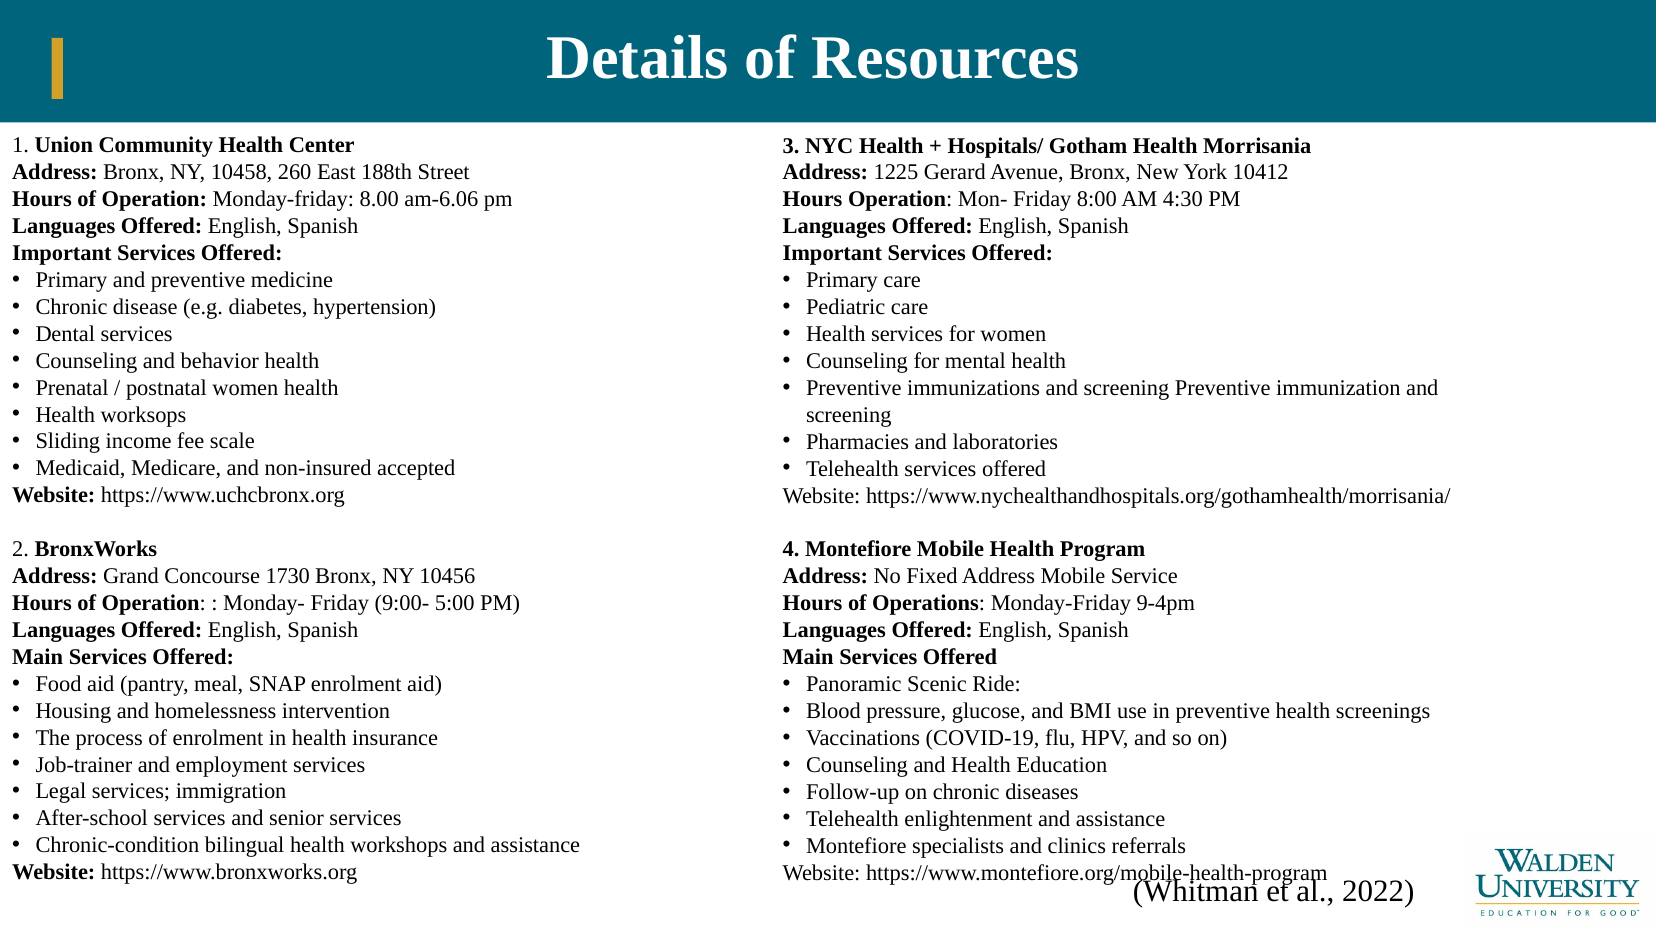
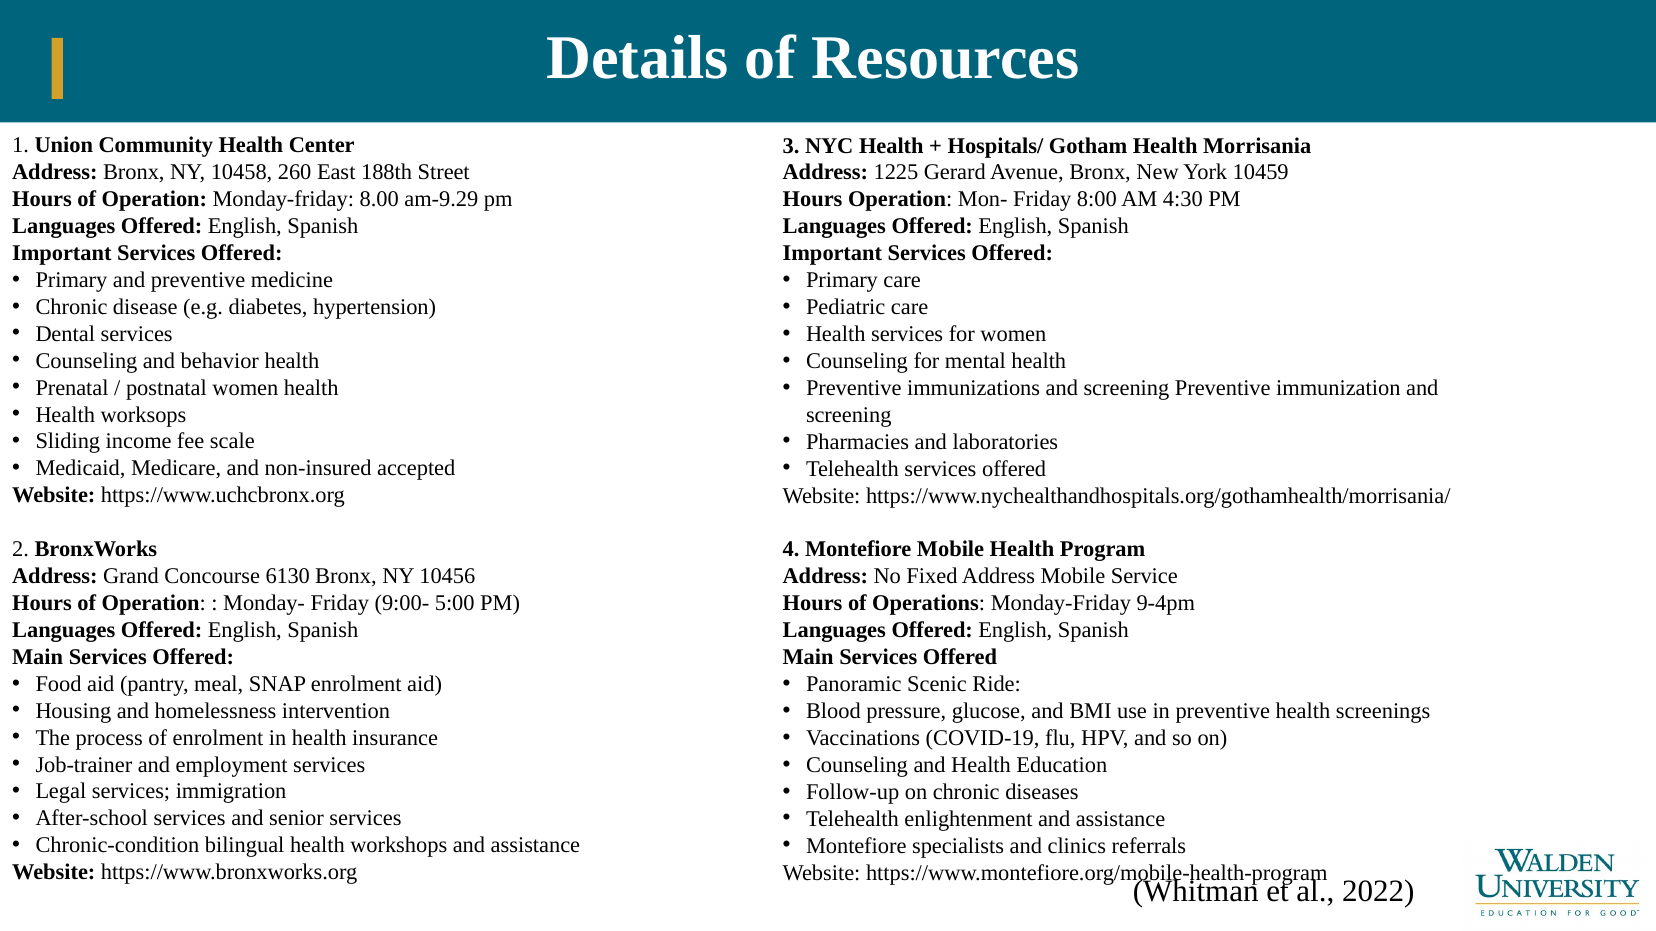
10412: 10412 -> 10459
am-6.06: am-6.06 -> am-9.29
1730: 1730 -> 6130
